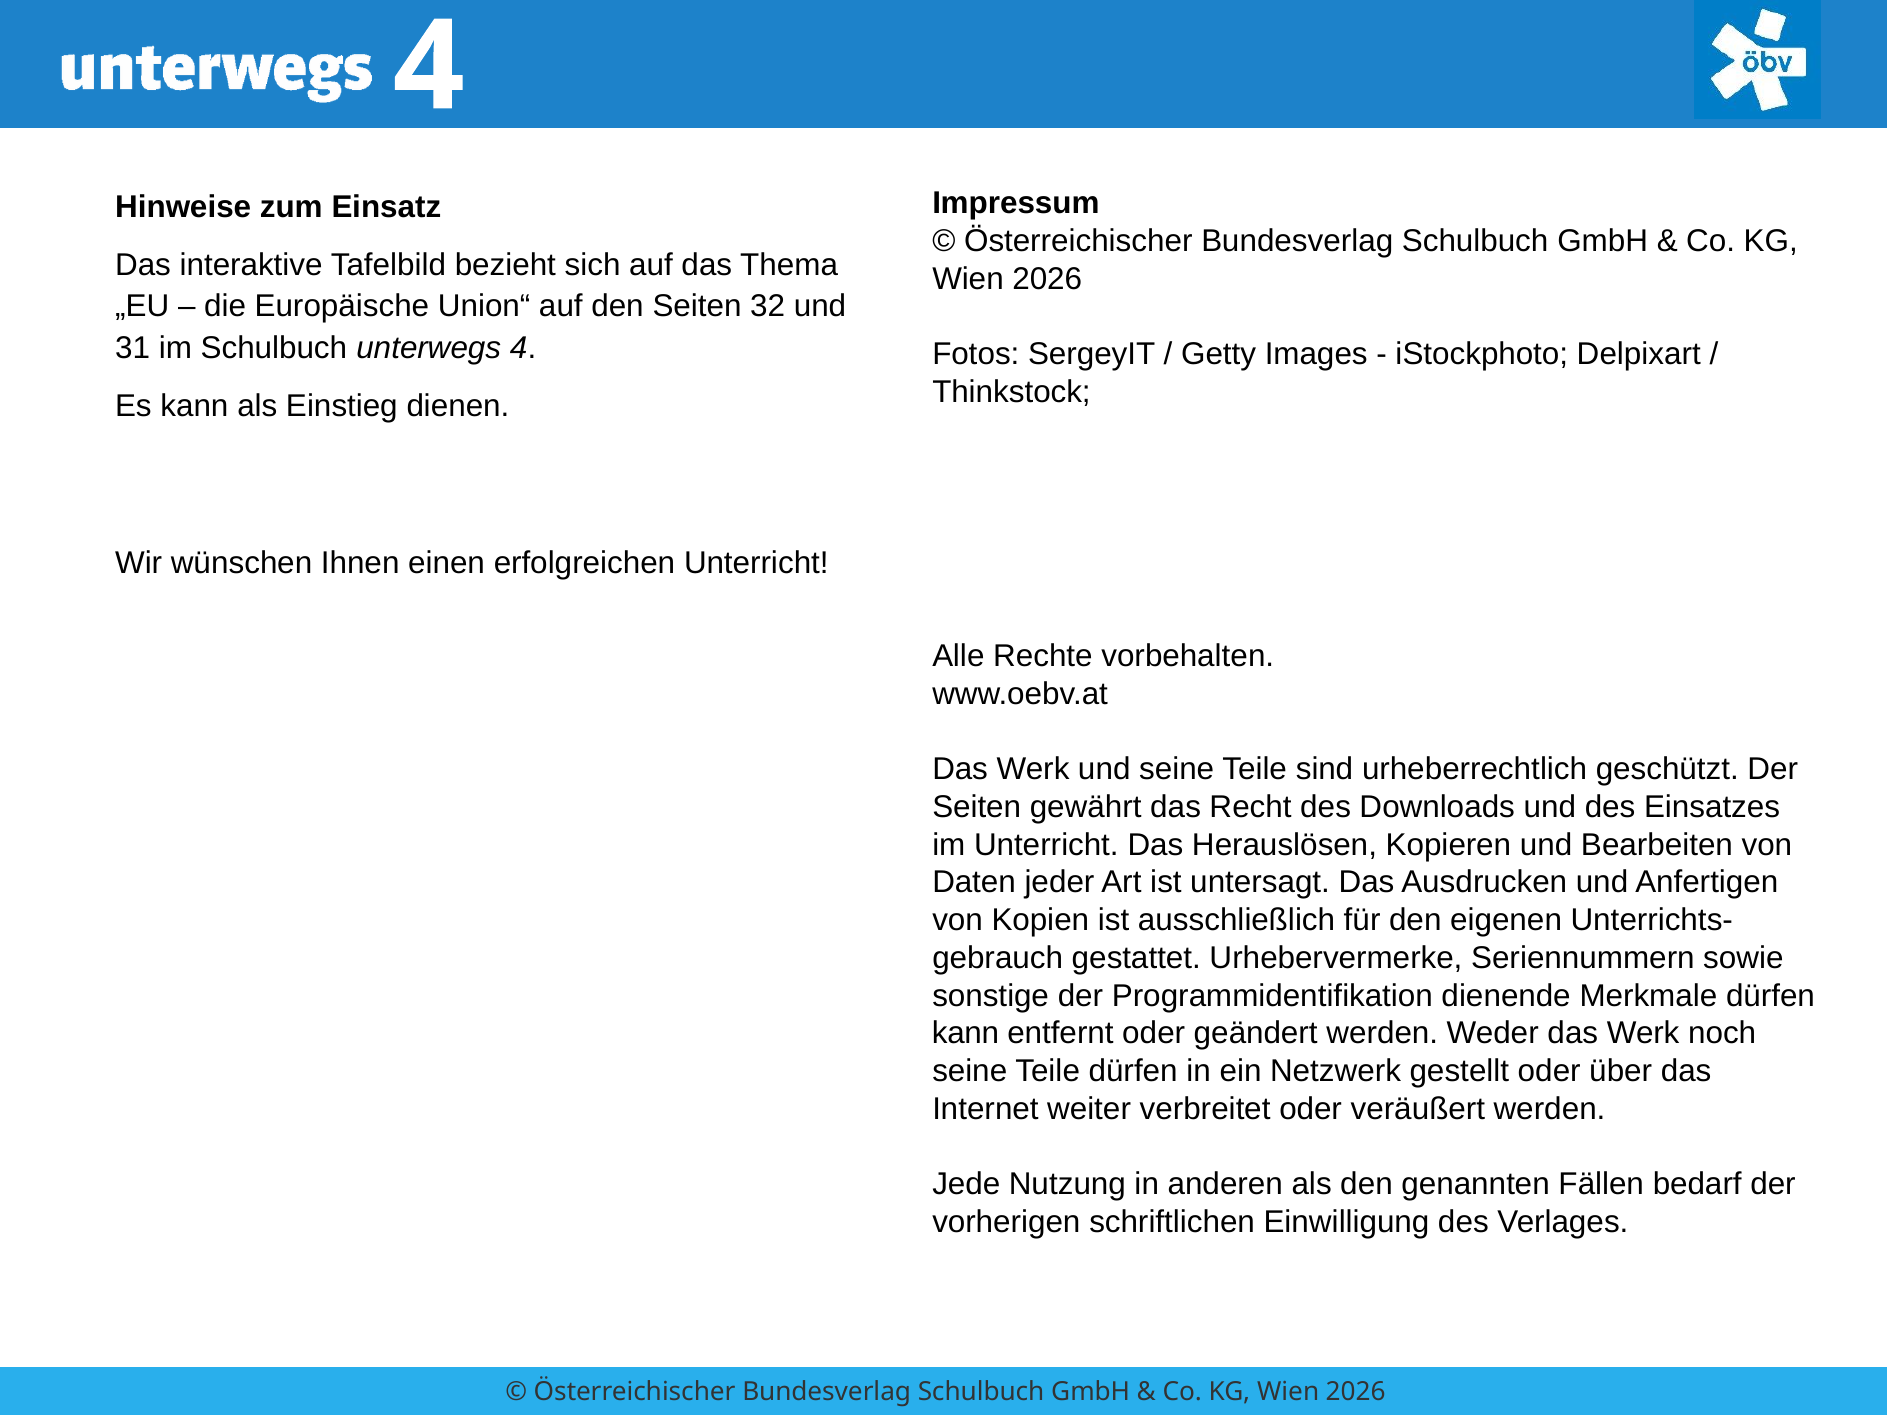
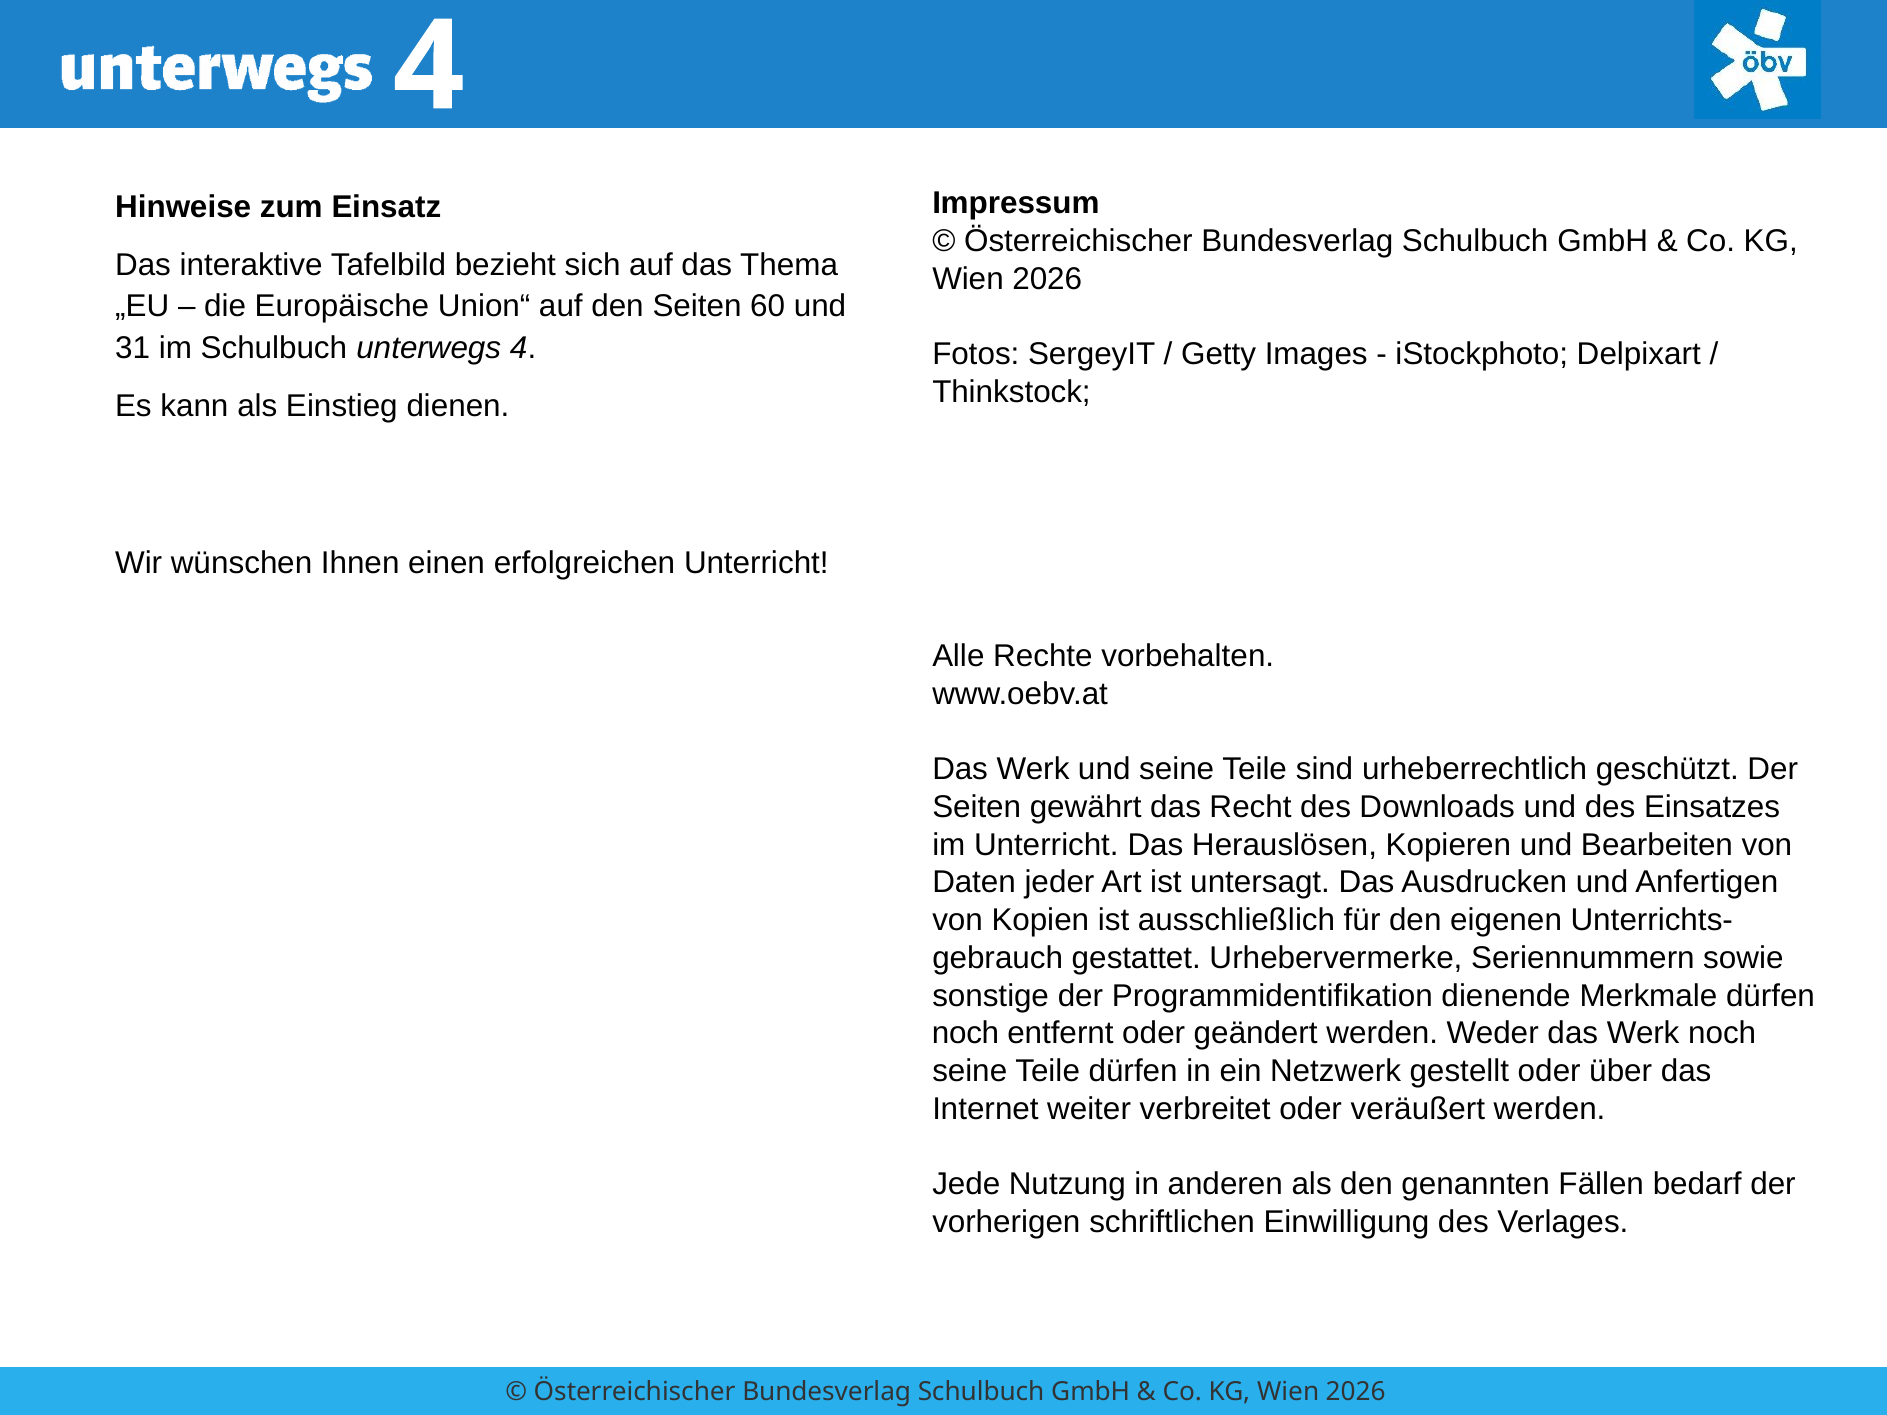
32: 32 -> 60
kann at (966, 1034): kann -> noch
